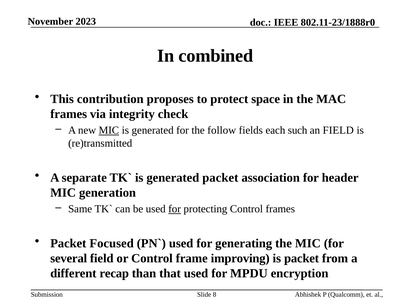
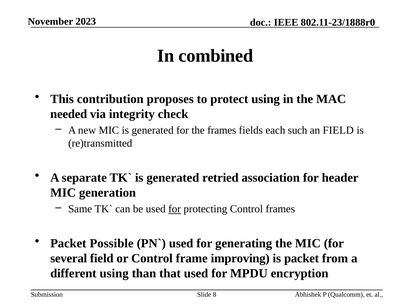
protect space: space -> using
frames at (69, 114): frames -> needed
MIC at (109, 130) underline: present -> none
the follow: follow -> frames
generated packet: packet -> retried
Focused: Focused -> Possible
different recap: recap -> using
